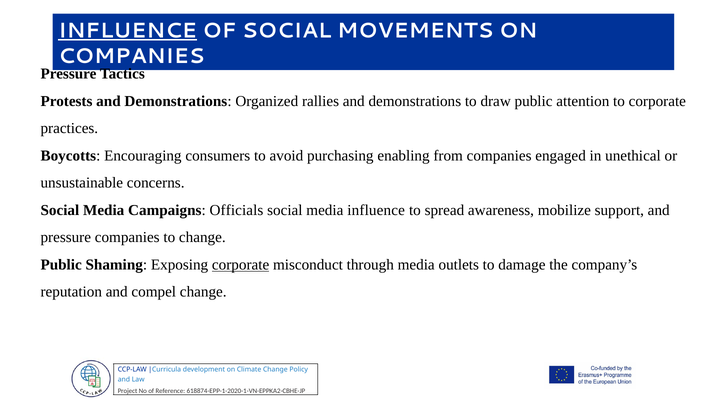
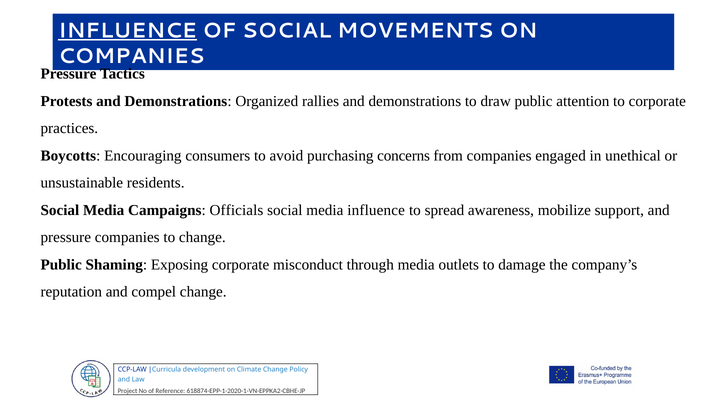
enabling: enabling -> concerns
concerns: concerns -> residents
corporate at (241, 265) underline: present -> none
